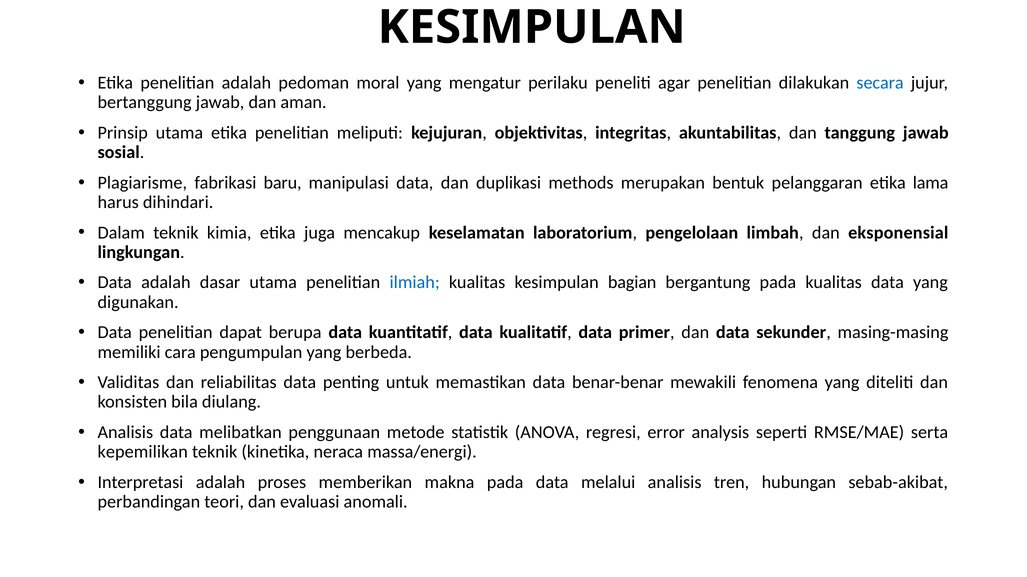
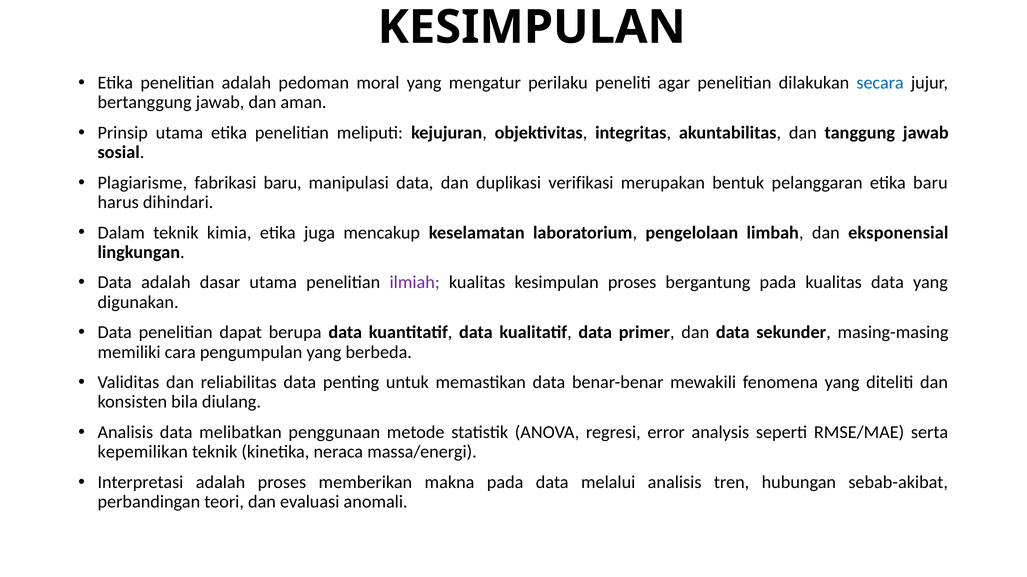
methods: methods -> verifikasi
etika lama: lama -> baru
ilmiah colour: blue -> purple
kesimpulan bagian: bagian -> proses
